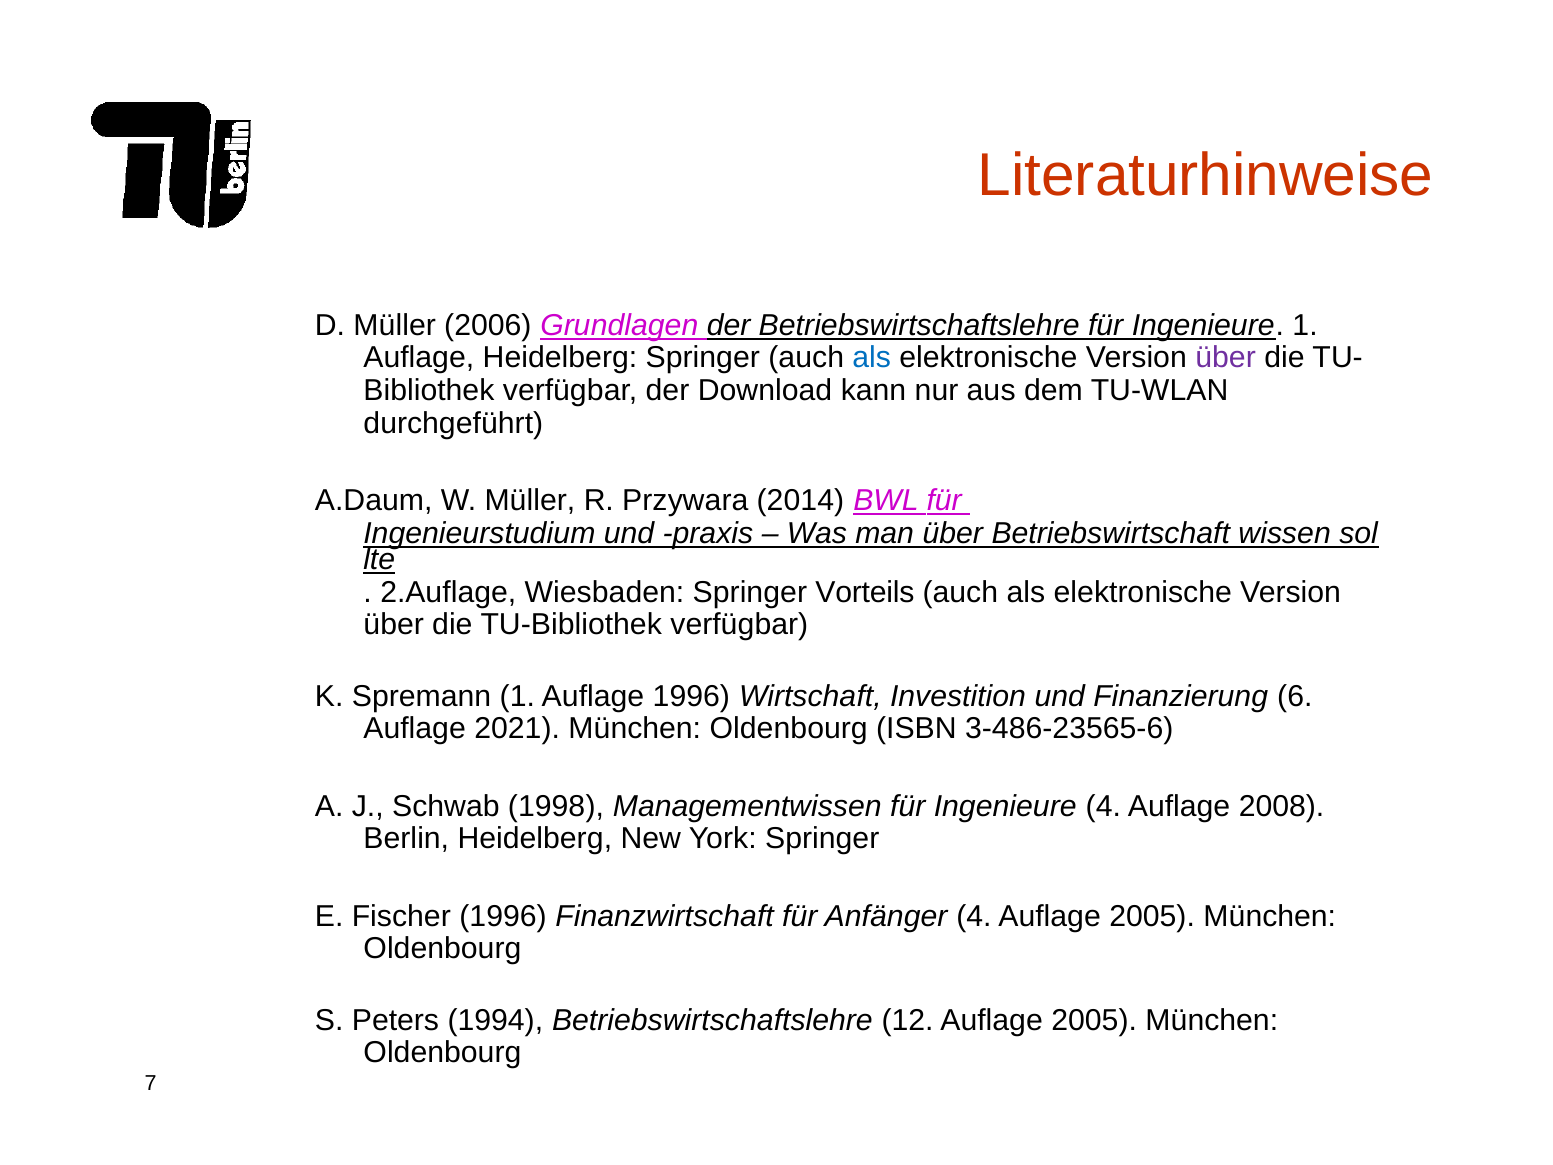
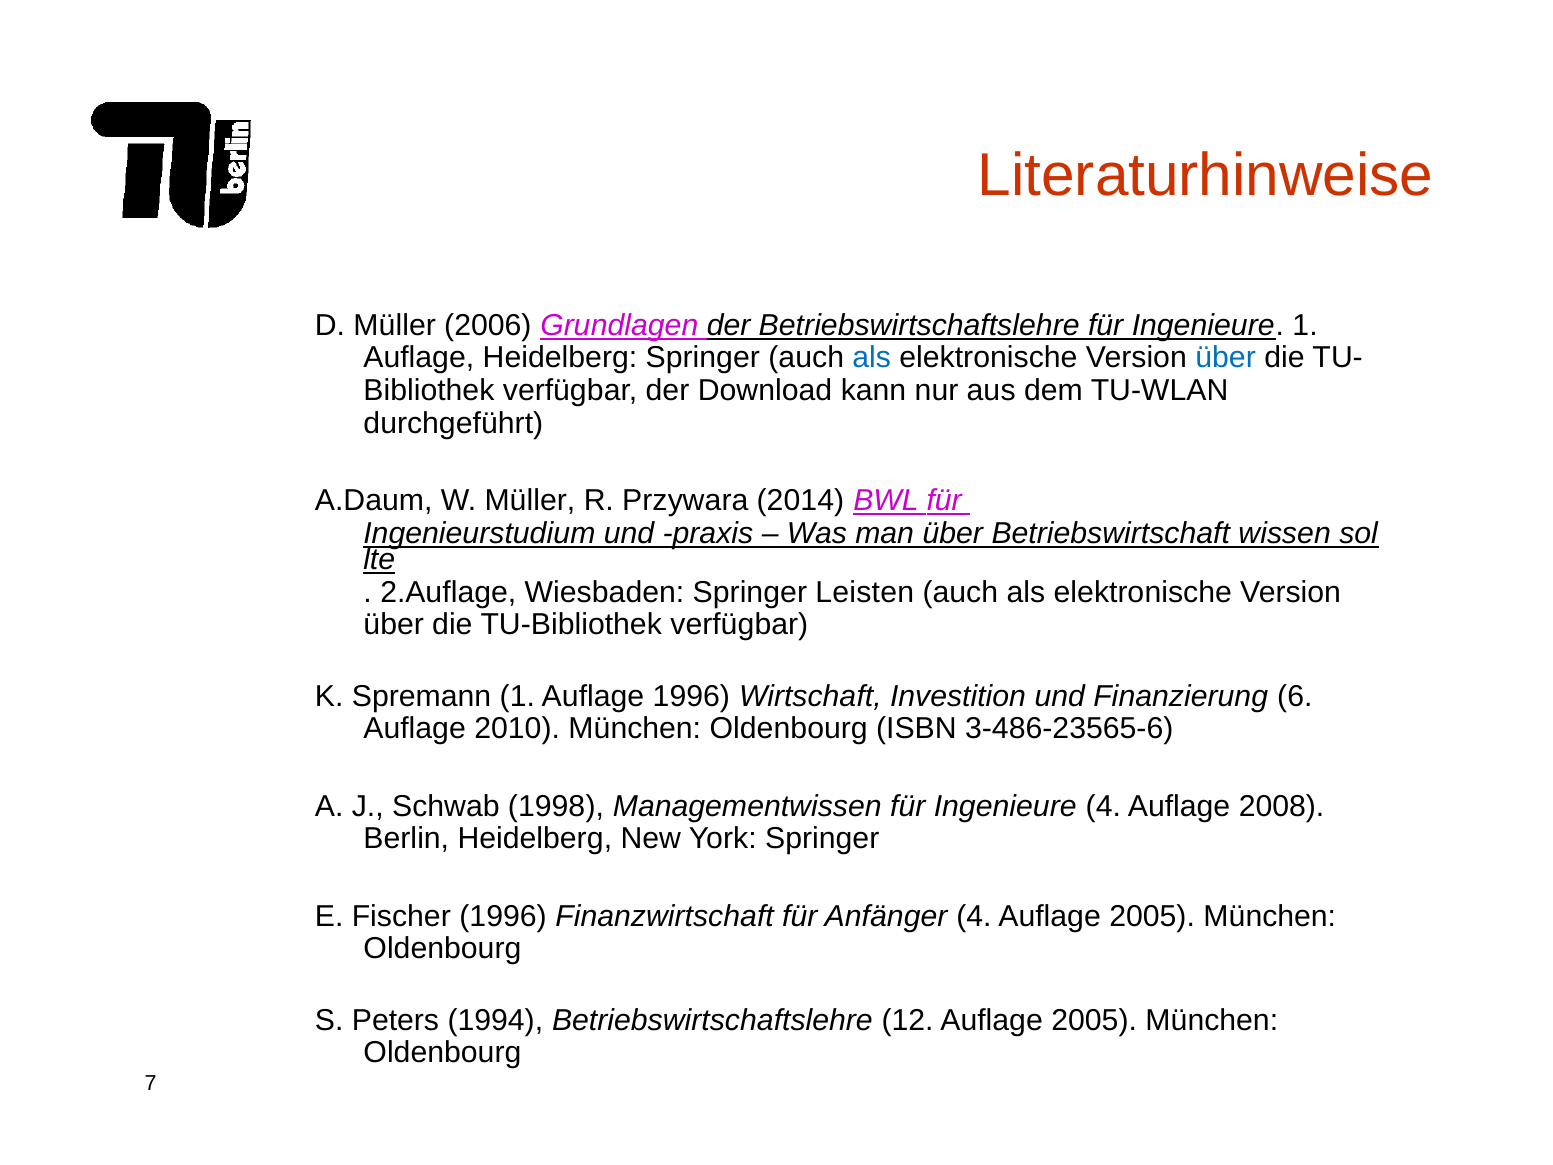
über at (1226, 358) colour: purple -> blue
Vorteils: Vorteils -> Leisten
2021: 2021 -> 2010
